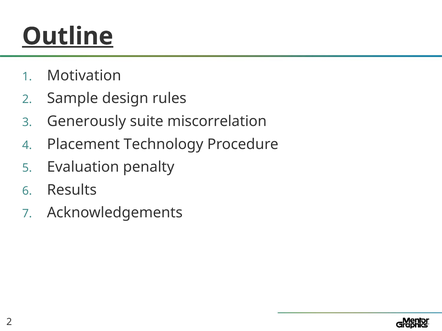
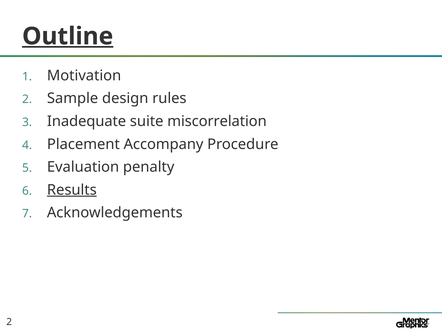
Generously: Generously -> Inadequate
Technology: Technology -> Accompany
Results underline: none -> present
